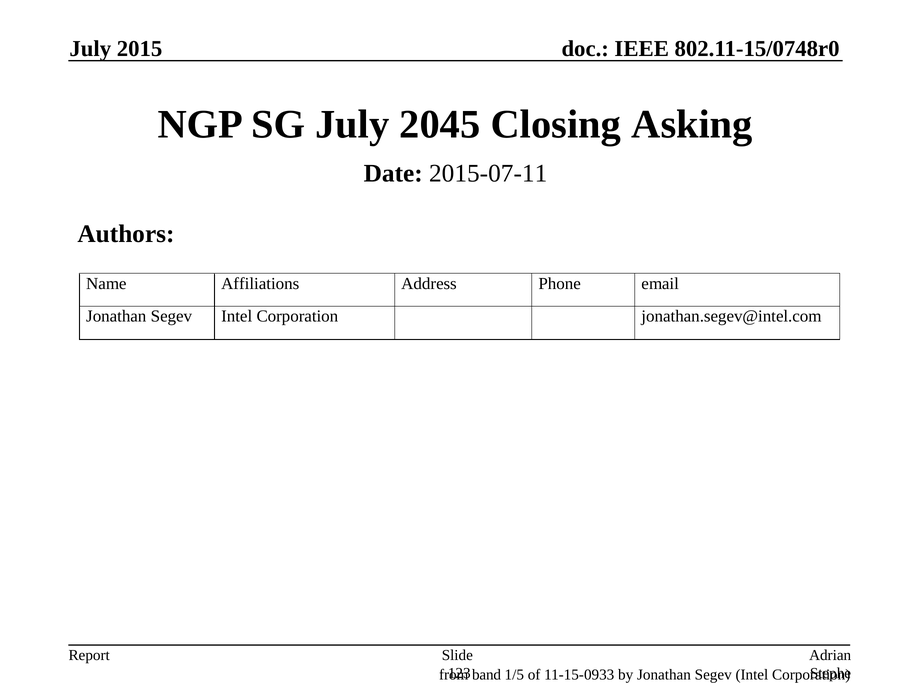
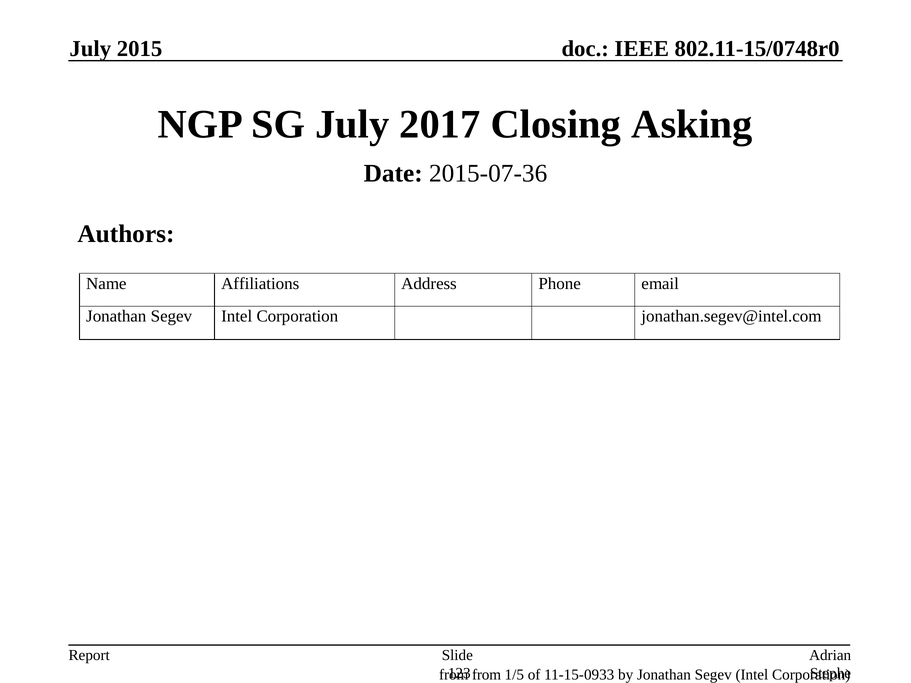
2045: 2045 -> 2017
2015-07-11: 2015-07-11 -> 2015-07-36
band at (487, 675): band -> from
